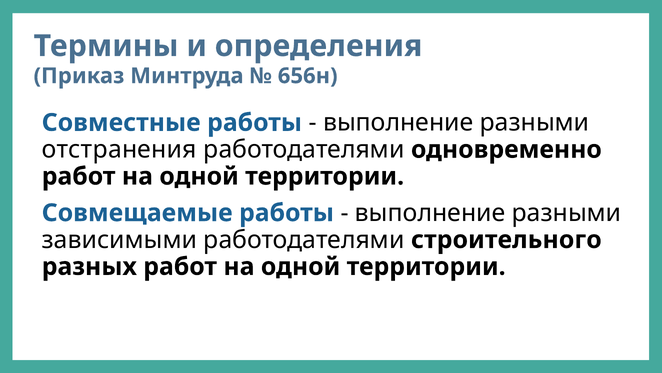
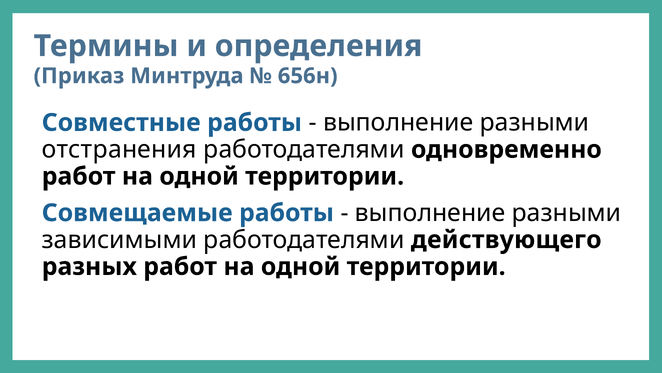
строительного: строительного -> действующего
